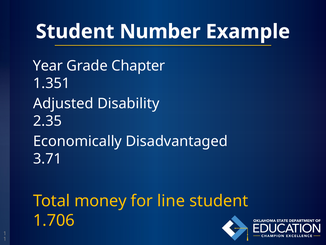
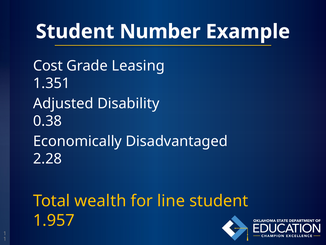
Year: Year -> Cost
Chapter: Chapter -> Leasing
2.35: 2.35 -> 0.38
3.71: 3.71 -> 2.28
money: money -> wealth
1.706: 1.706 -> 1.957
